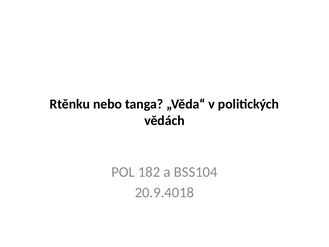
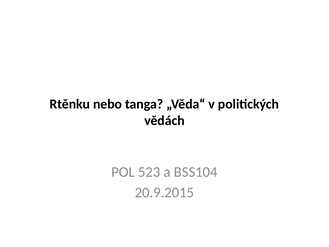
182: 182 -> 523
20.9.4018: 20.9.4018 -> 20.9.2015
